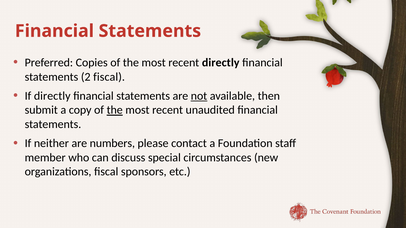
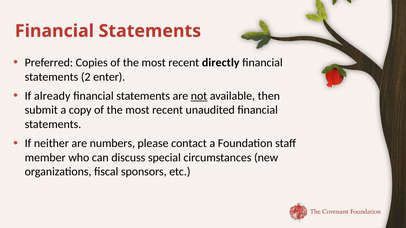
2 fiscal: fiscal -> enter
If directly: directly -> already
the at (115, 110) underline: present -> none
